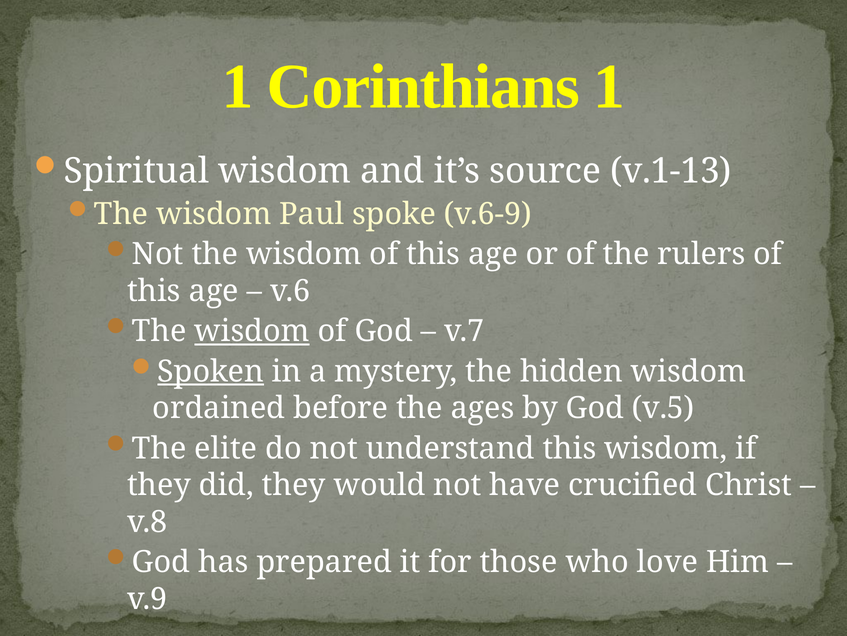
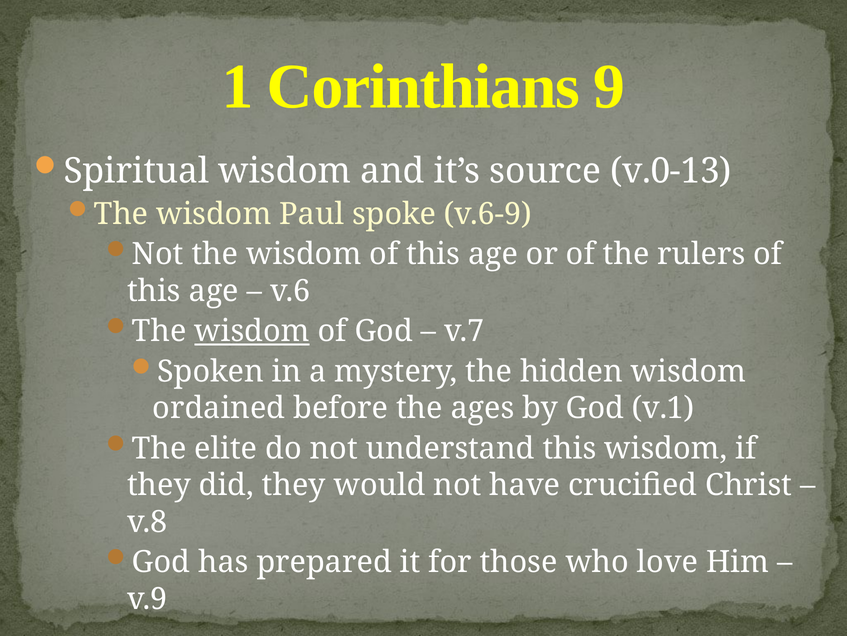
Corinthians 1: 1 -> 9
v.1-13: v.1-13 -> v.0-13
Spoken underline: present -> none
v.5: v.5 -> v.1
